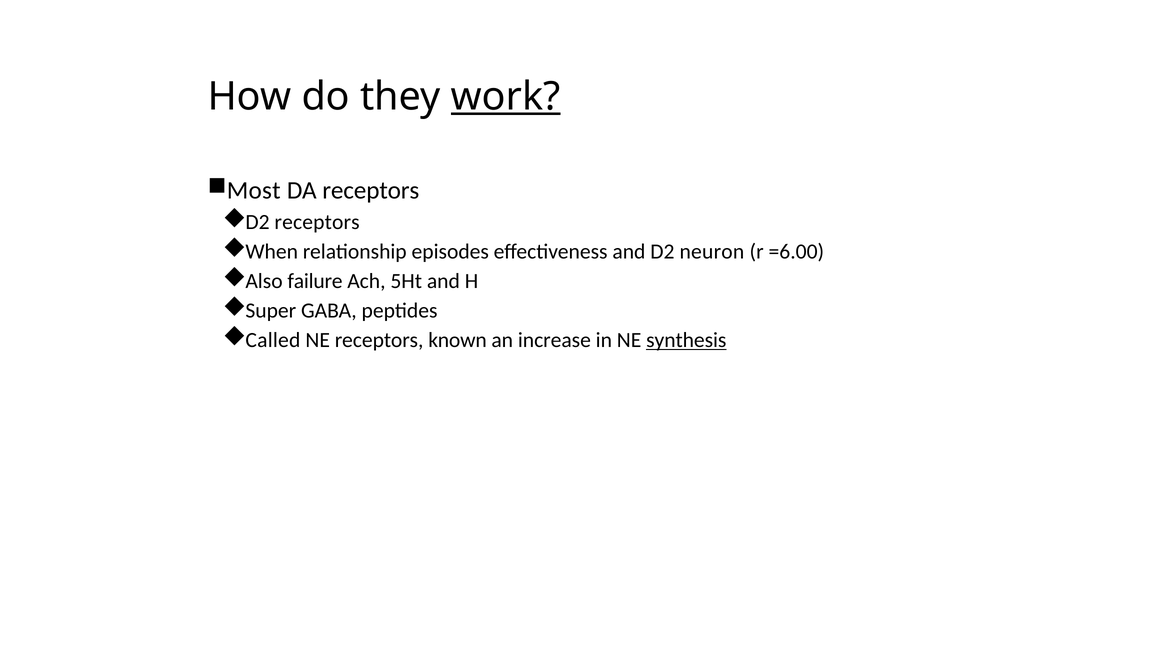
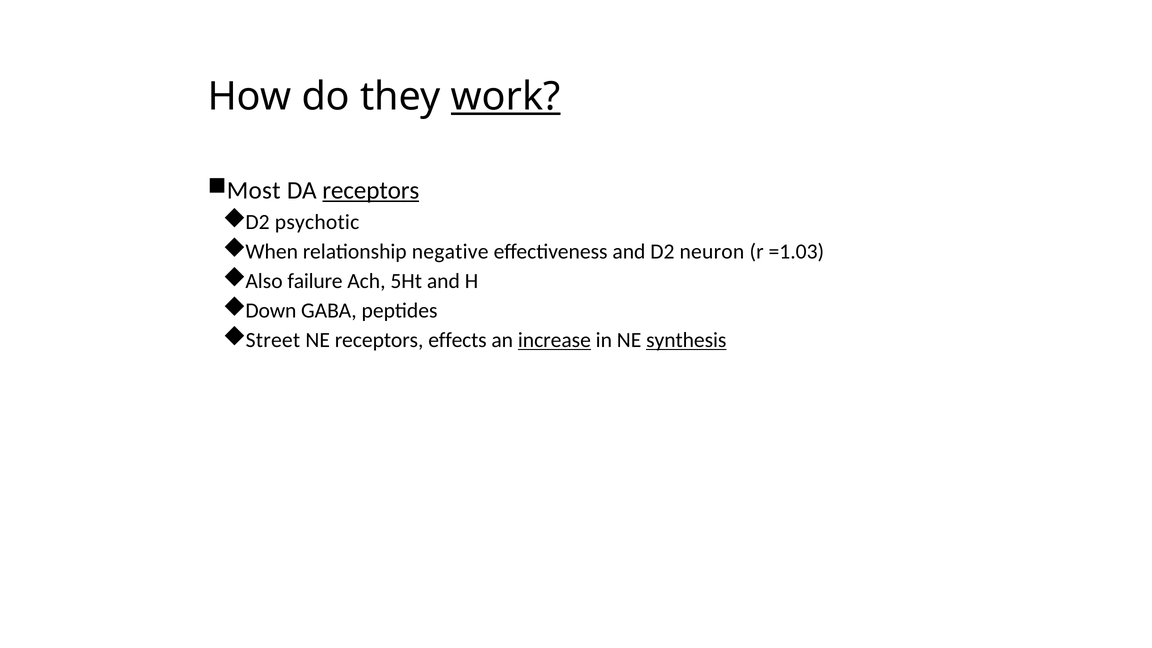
receptors at (371, 190) underline: none -> present
D2 receptors: receptors -> psychotic
episodes: episodes -> negative
=6.00: =6.00 -> =1.03
Super: Super -> Down
Called: Called -> Street
known: known -> effects
increase underline: none -> present
